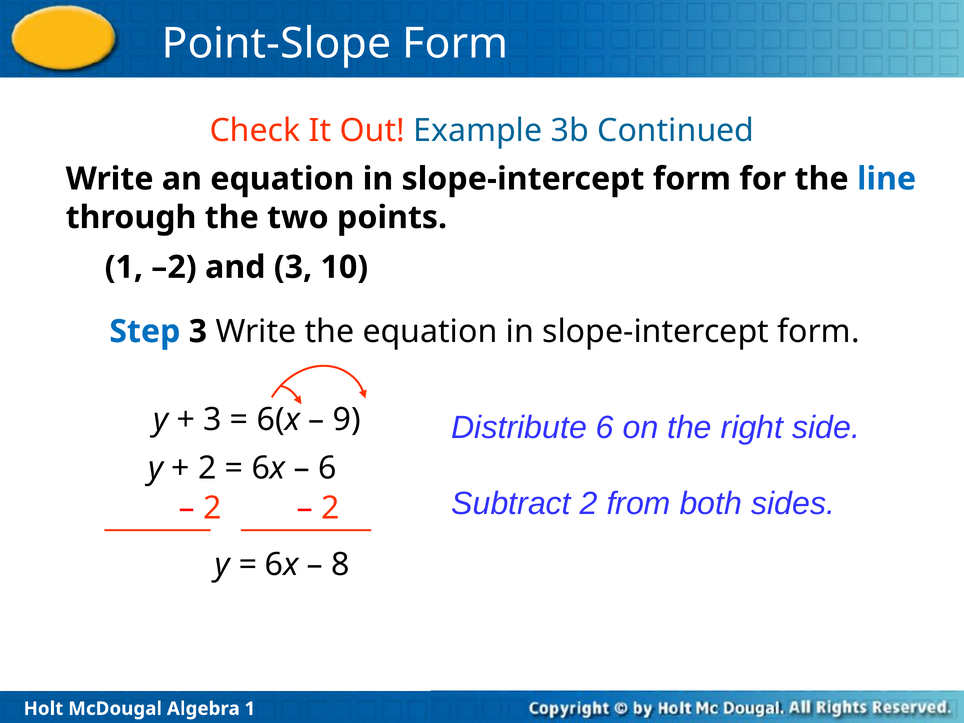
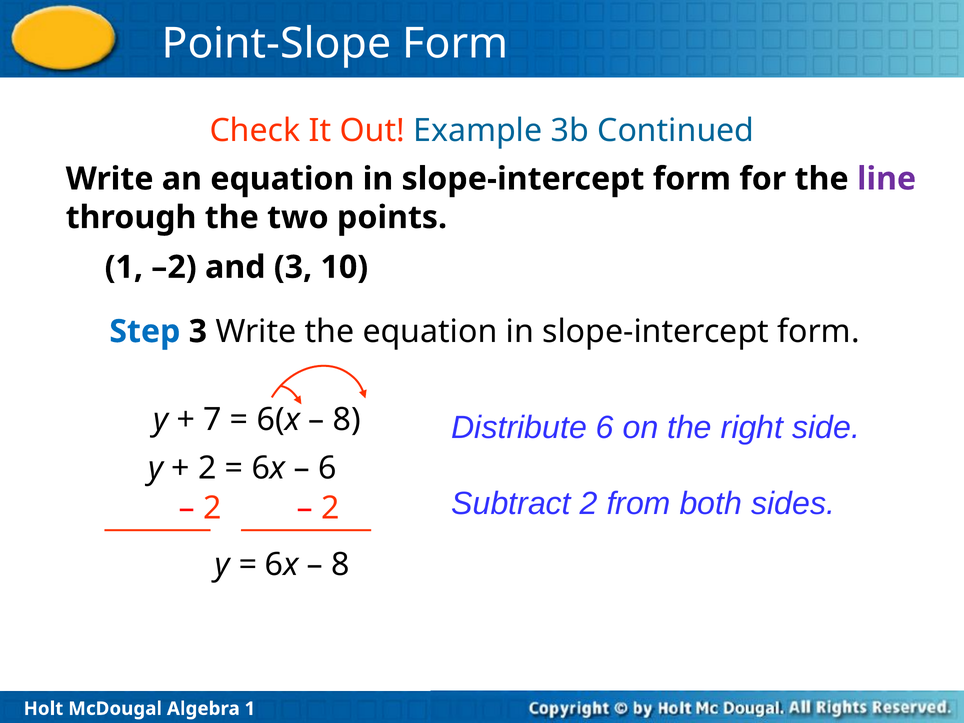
line colour: blue -> purple
3 at (212, 420): 3 -> 7
9 at (347, 420): 9 -> 8
